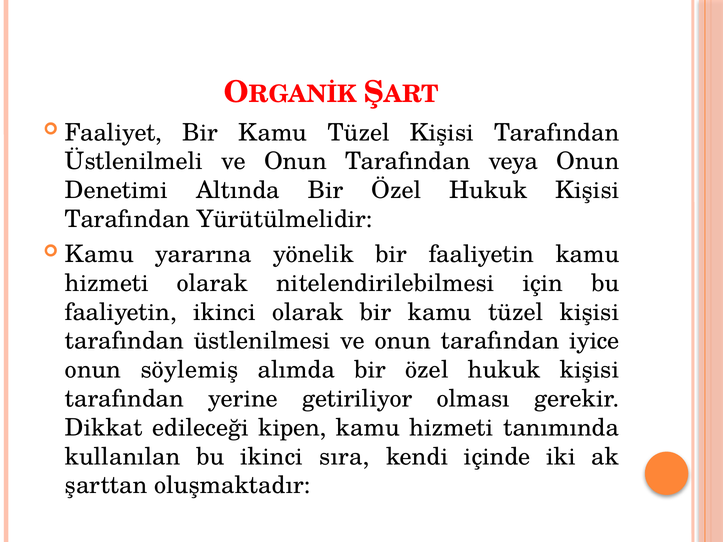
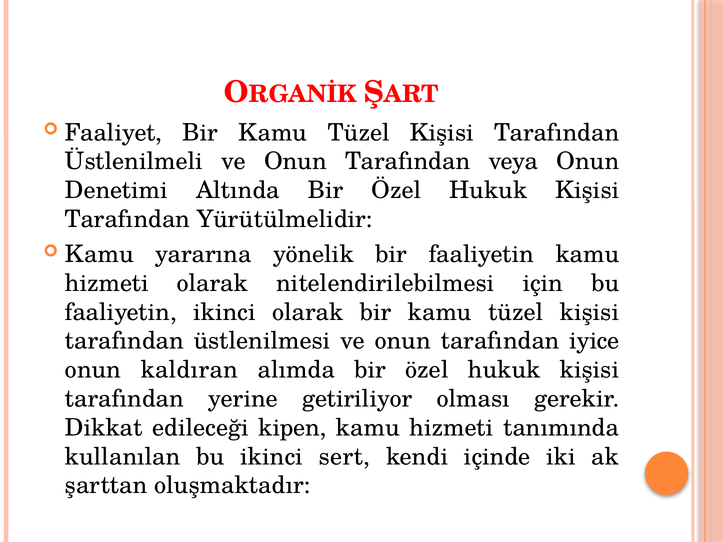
söylemiş: söylemiş -> kaldıran
sıra: sıra -> sert
